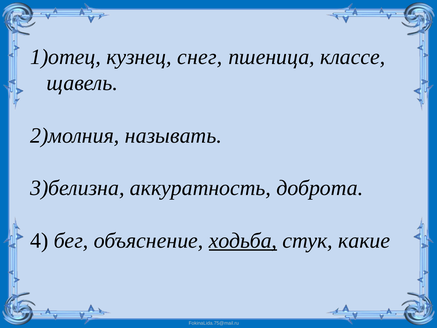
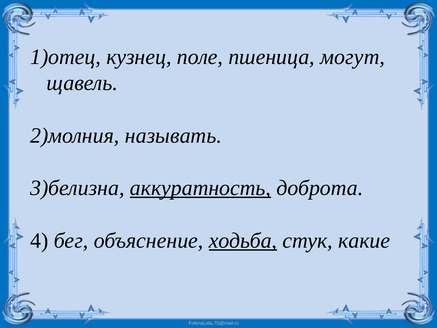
снег: снег -> поле
классе: классе -> могут
аккуратность underline: none -> present
